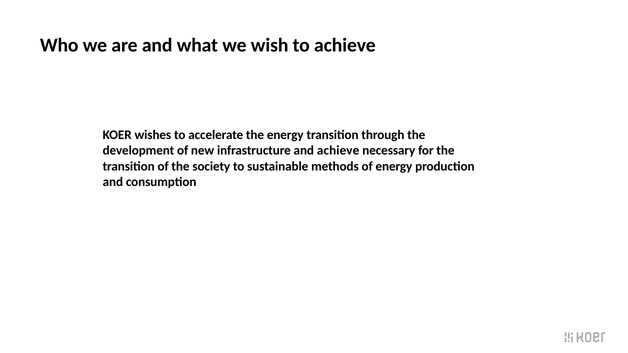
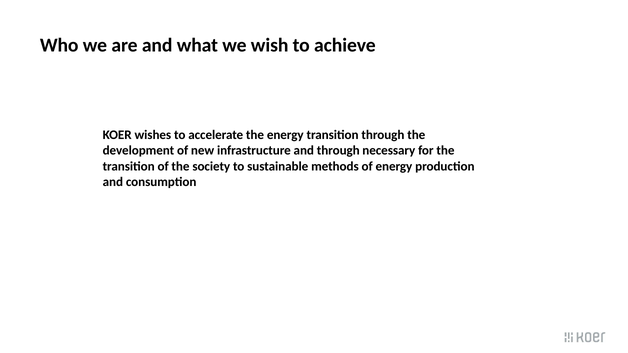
and achieve: achieve -> through
